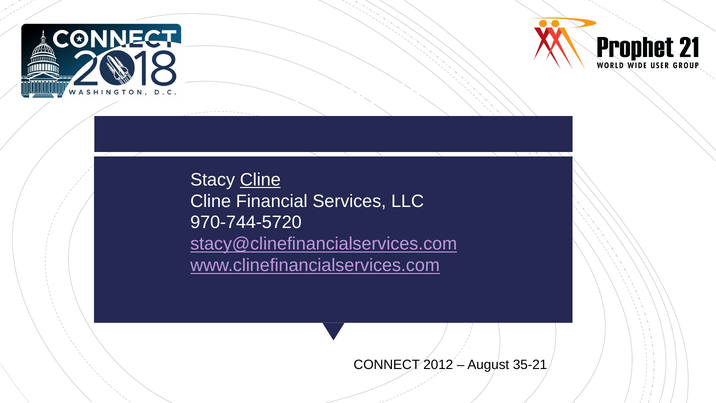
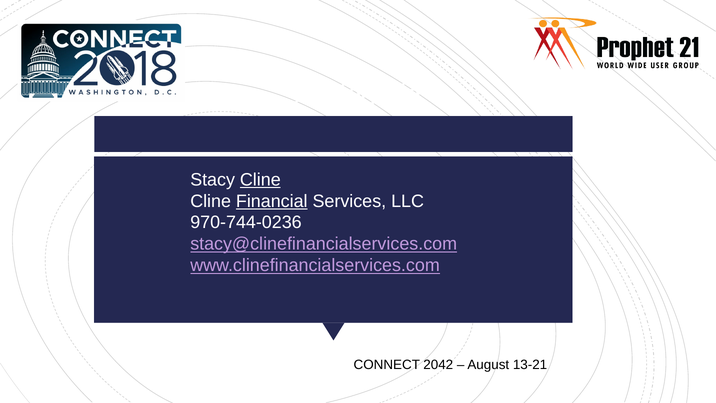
Financial underline: none -> present
970-744-5720: 970-744-5720 -> 970-744-0236
2012: 2012 -> 2042
35-21: 35-21 -> 13-21
